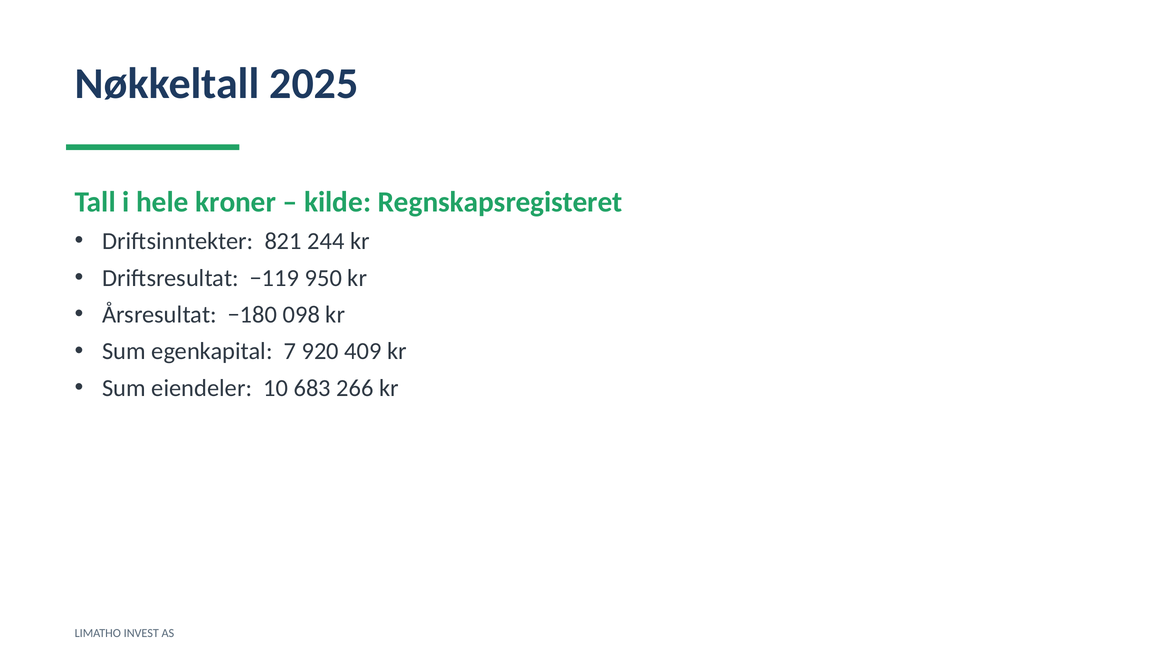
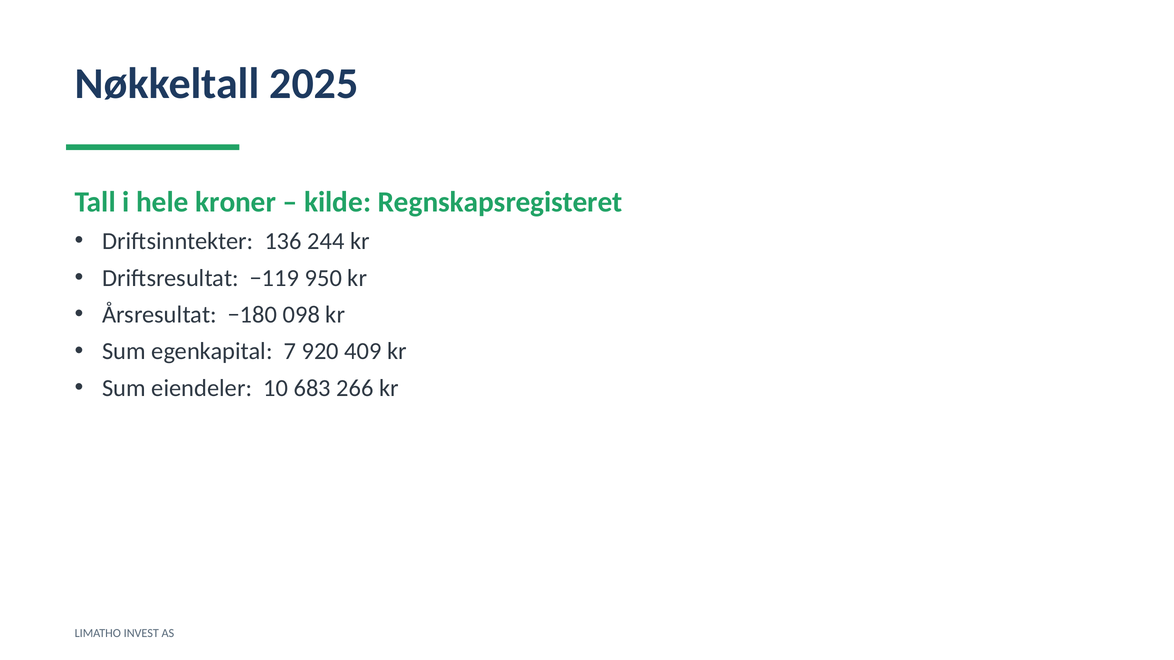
821: 821 -> 136
